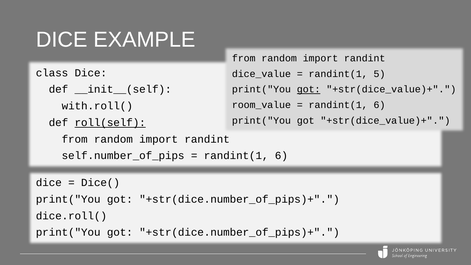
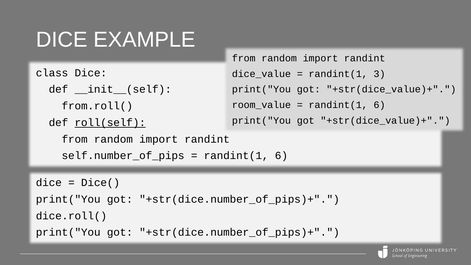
5: 5 -> 3
got at (309, 89) underline: present -> none
with.roll(: with.roll( -> from.roll(
